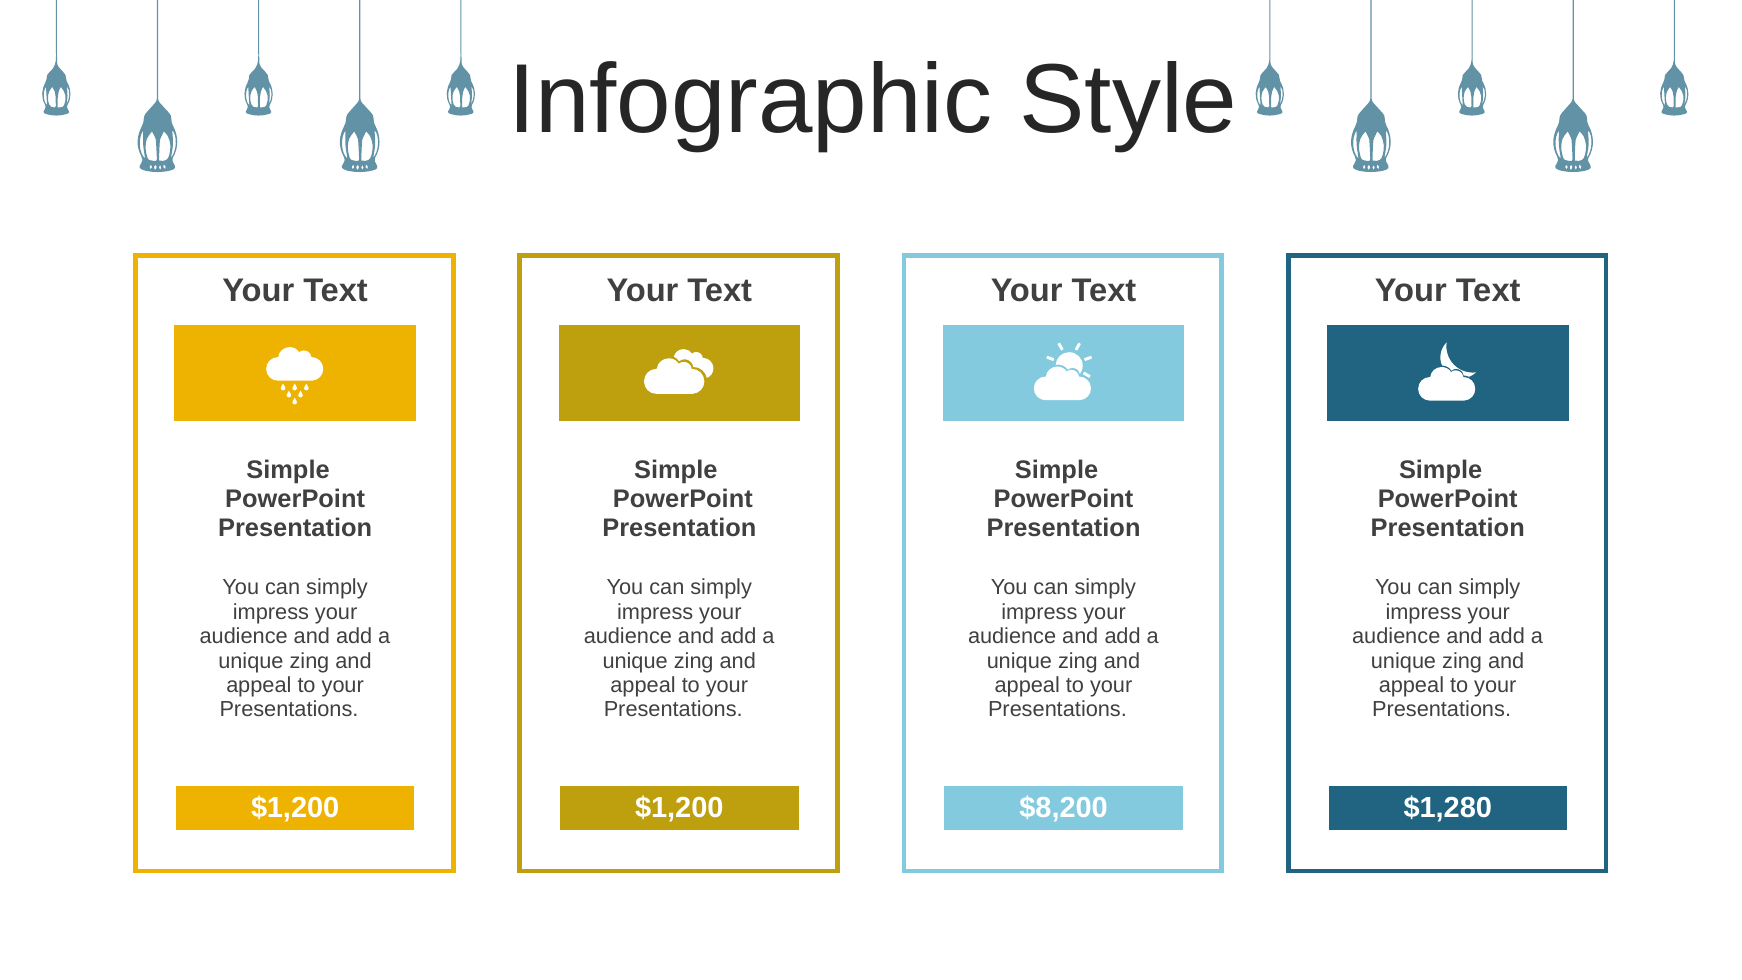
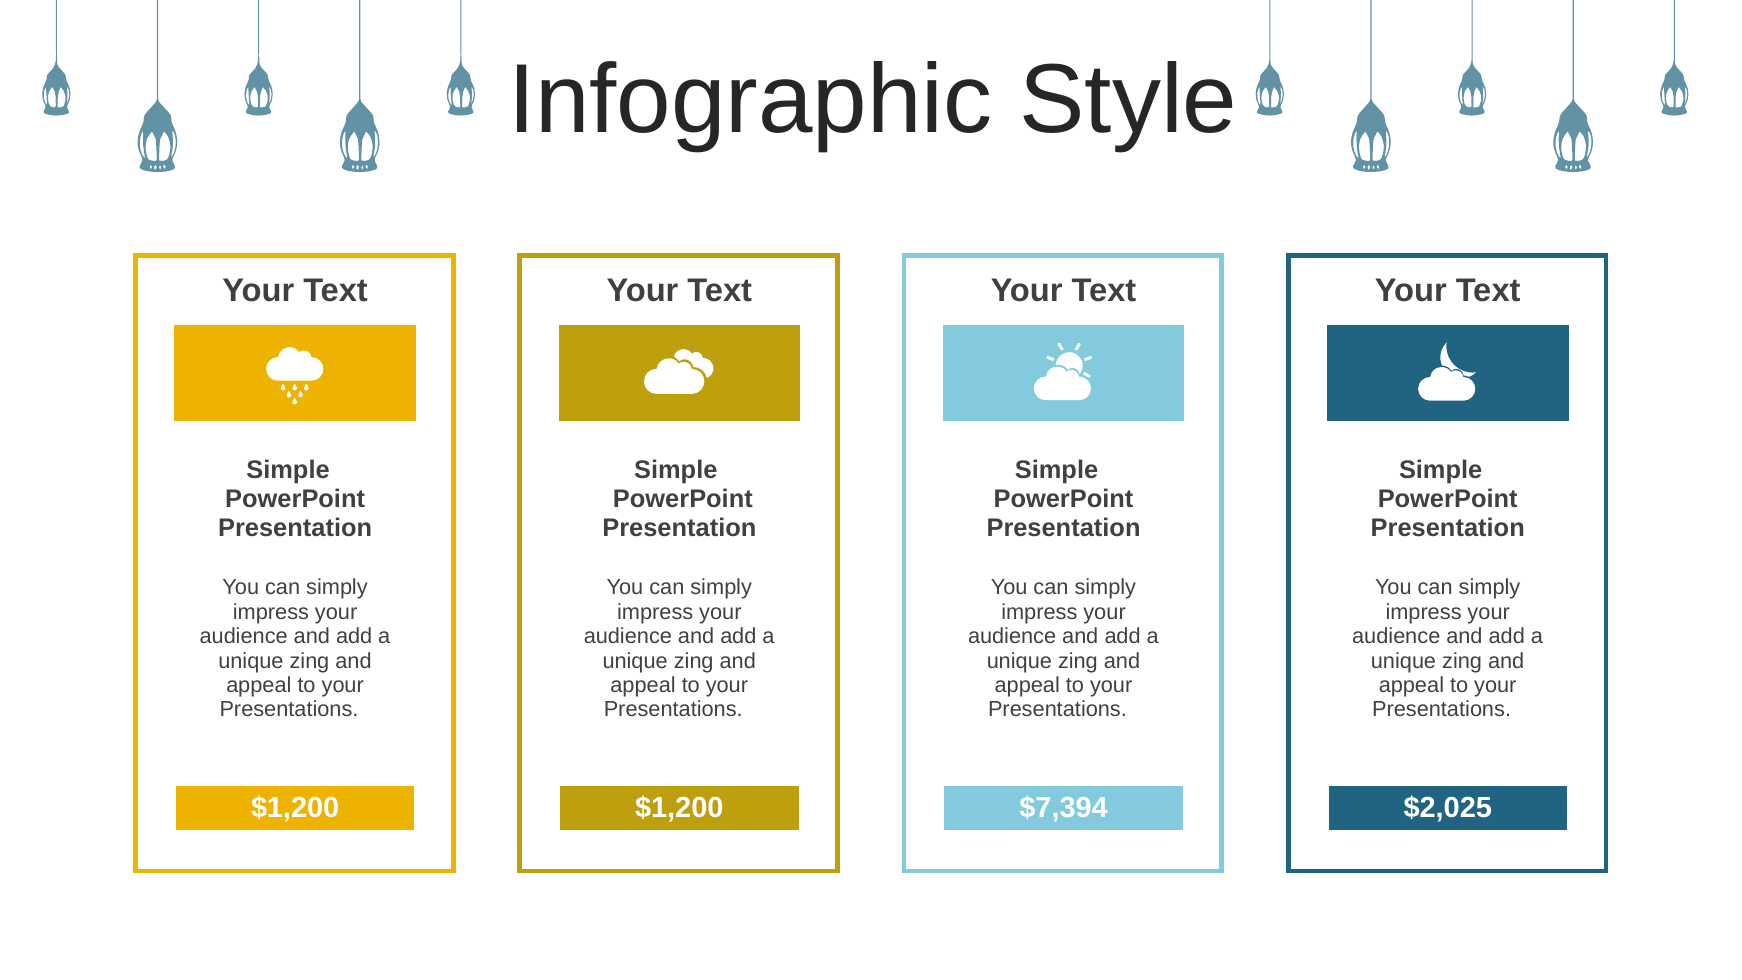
$8,200: $8,200 -> $7,394
$1,280: $1,280 -> $2,025
